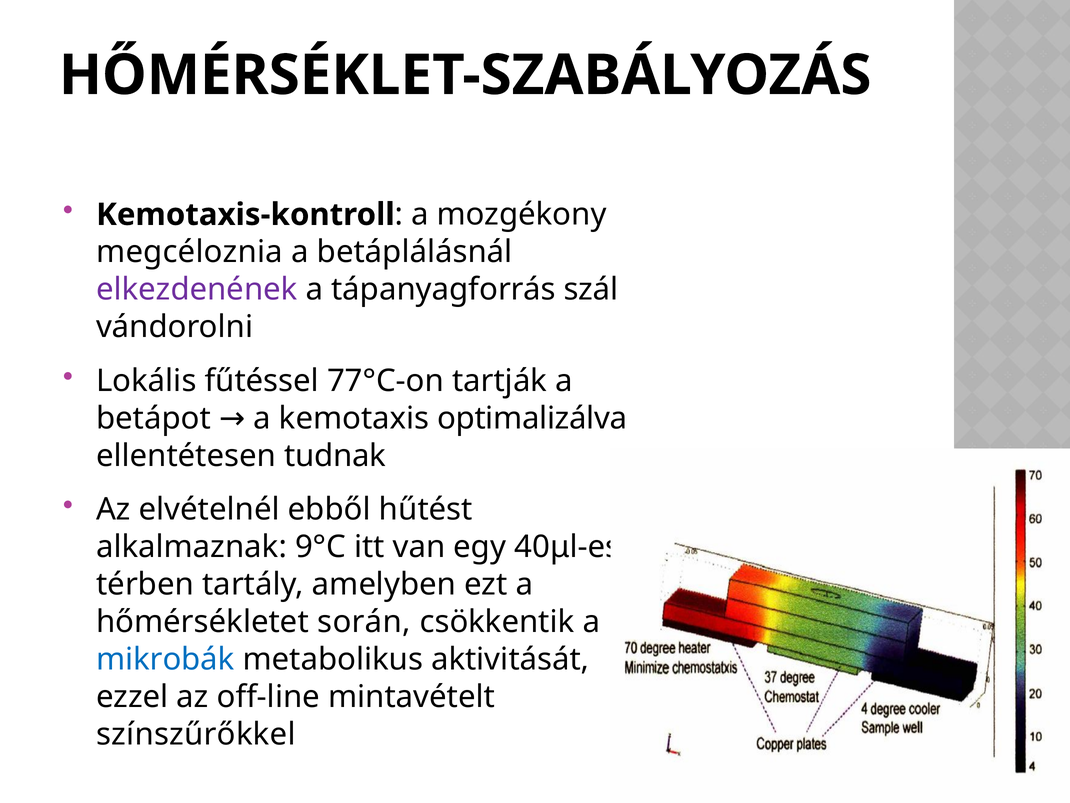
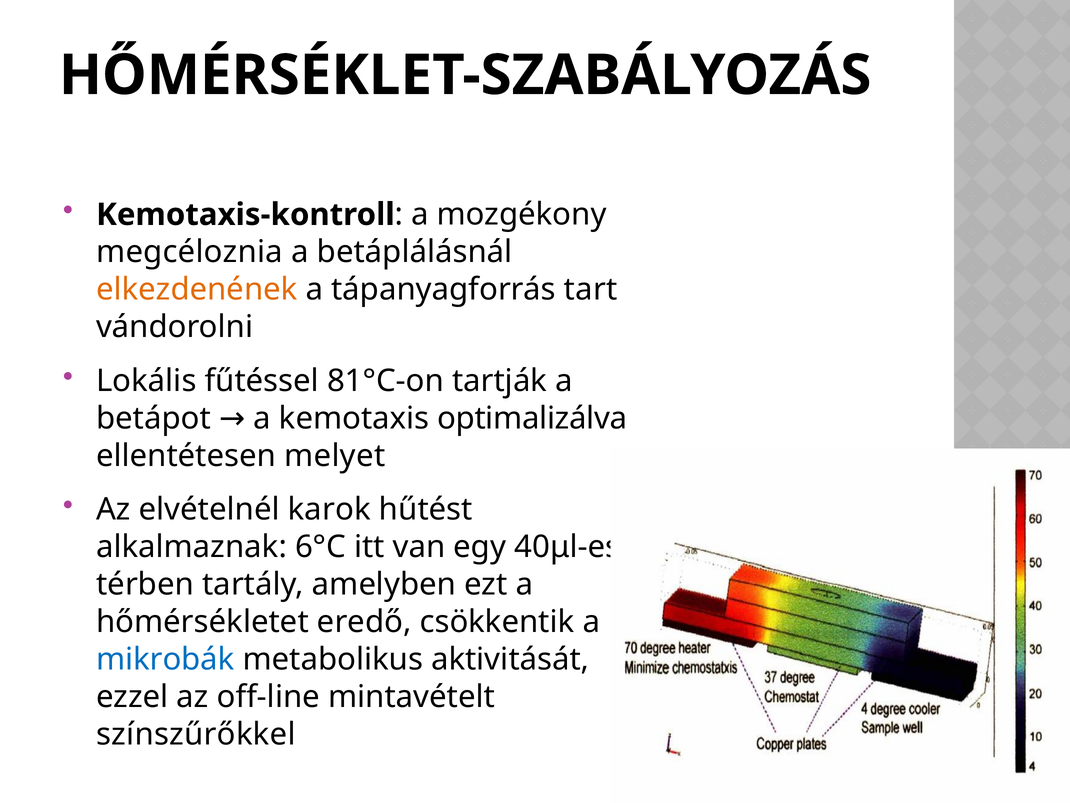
elkezdenének colour: purple -> orange
szál: szál -> tart
77°C-on: 77°C-on -> 81°C-on
tudnak: tudnak -> melyet
ebből: ebből -> karok
9°C: 9°C -> 6°C
során: során -> eredő
